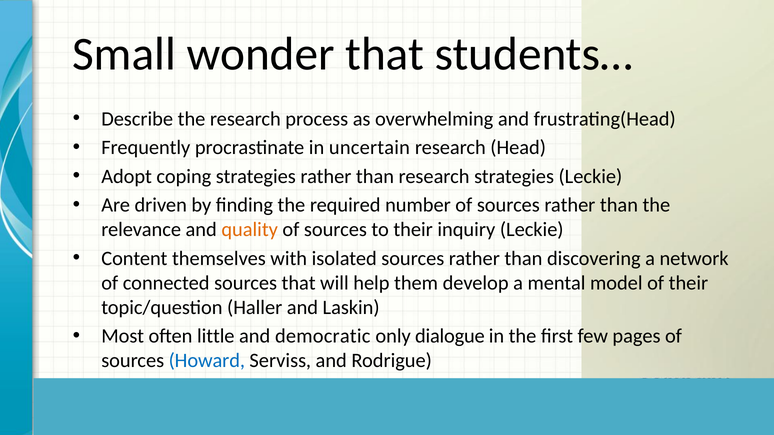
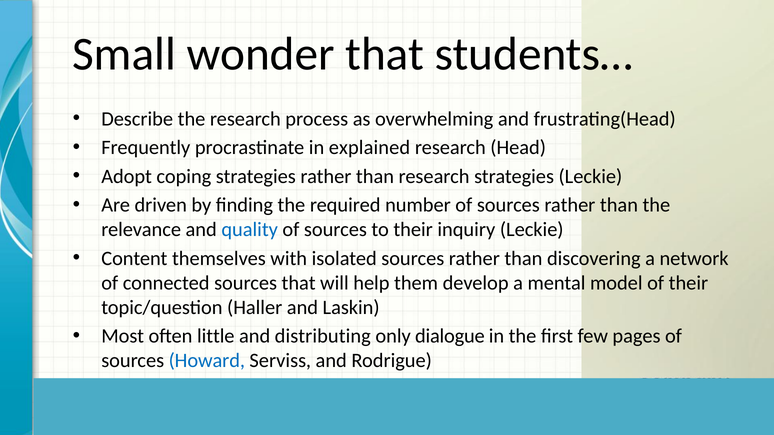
uncertain: uncertain -> explained
quality colour: orange -> blue
democratic: democratic -> distributing
